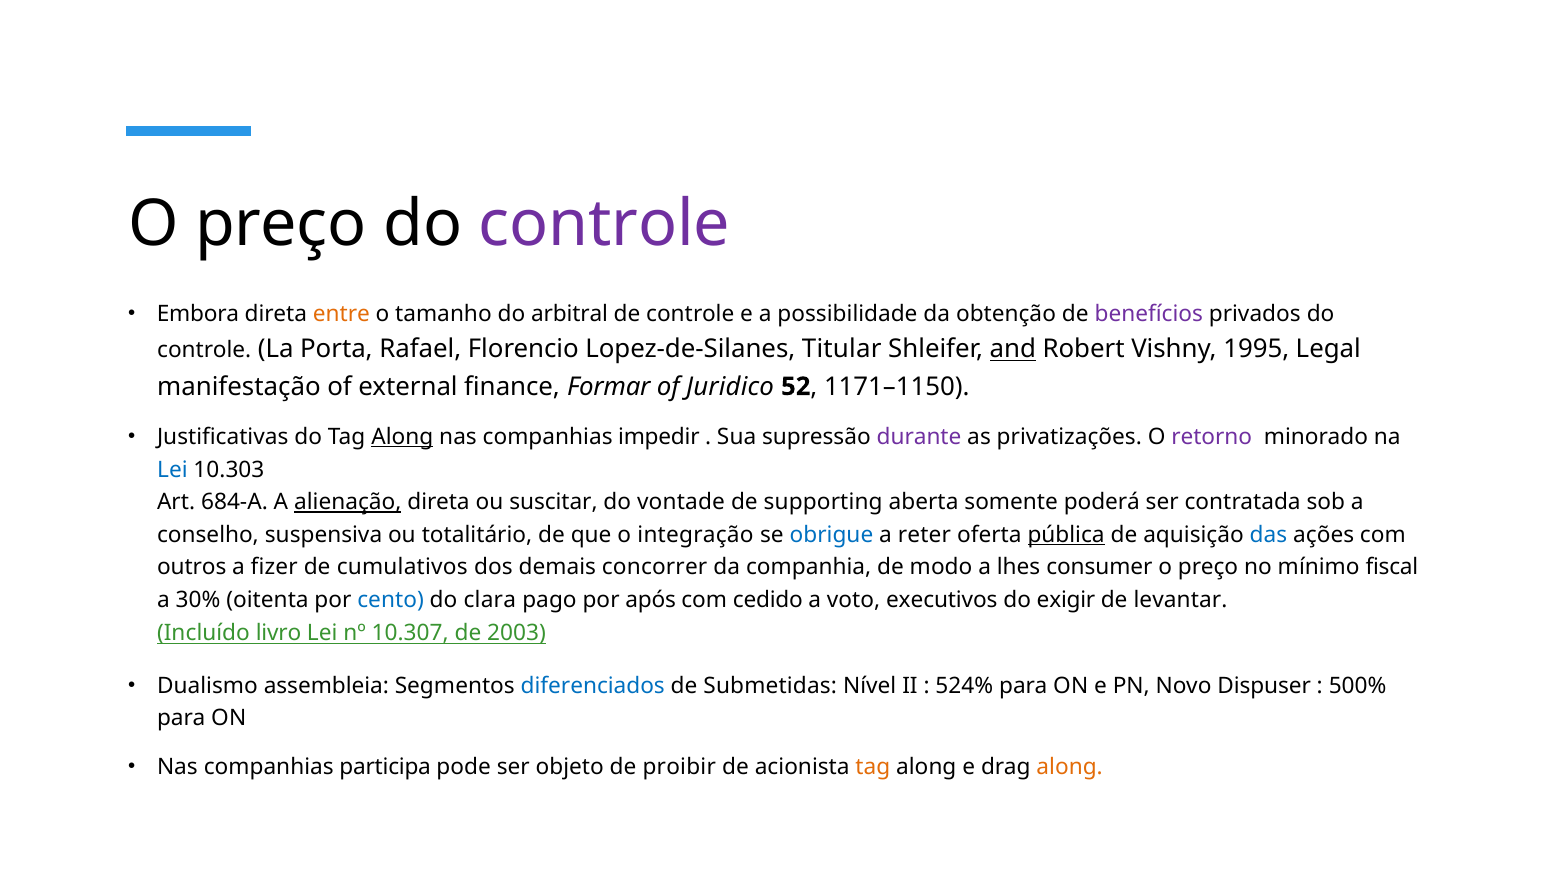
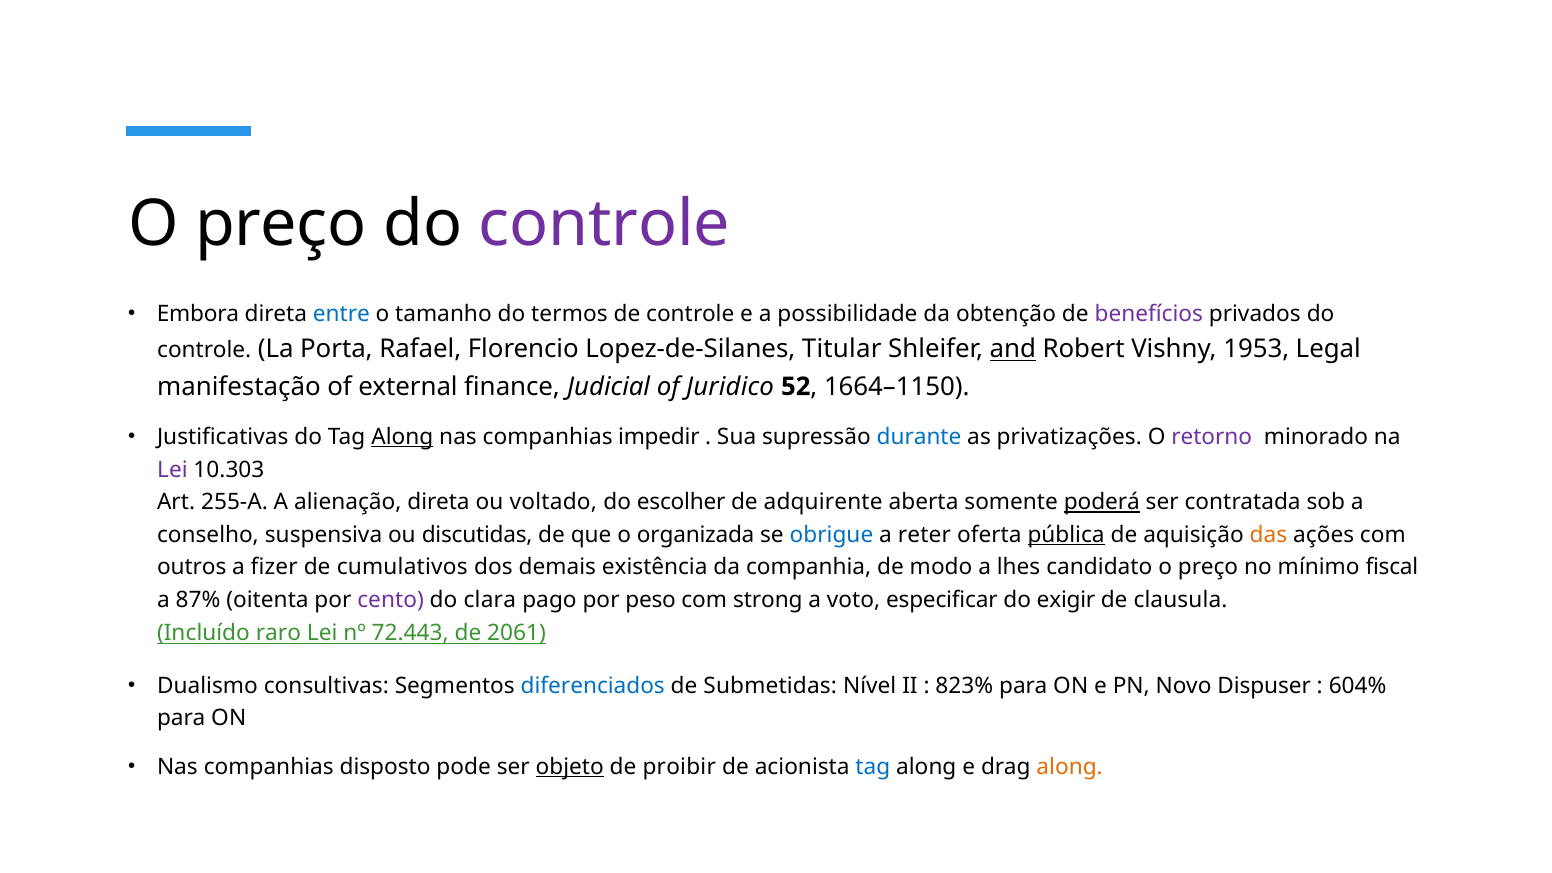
entre colour: orange -> blue
arbitral: arbitral -> termos
1995: 1995 -> 1953
Formar: Formar -> Judicial
1171–1150: 1171–1150 -> 1664–1150
durante colour: purple -> blue
Lei at (172, 470) colour: blue -> purple
684-A: 684-A -> 255-A
alienação underline: present -> none
suscitar: suscitar -> voltado
vontade: vontade -> escolher
supporting: supporting -> adquirente
poderá underline: none -> present
totalitário: totalitário -> discutidas
integração: integração -> organizada
das colour: blue -> orange
concorrer: concorrer -> existência
consumer: consumer -> candidato
30%: 30% -> 87%
cento colour: blue -> purple
após: após -> peso
cedido: cedido -> strong
executivos: executivos -> especificar
levantar: levantar -> clausula
livro: livro -> raro
10.307: 10.307 -> 72.443
2003: 2003 -> 2061
assembleia: assembleia -> consultivas
524%: 524% -> 823%
500%: 500% -> 604%
participa: participa -> disposto
objeto underline: none -> present
tag at (873, 767) colour: orange -> blue
